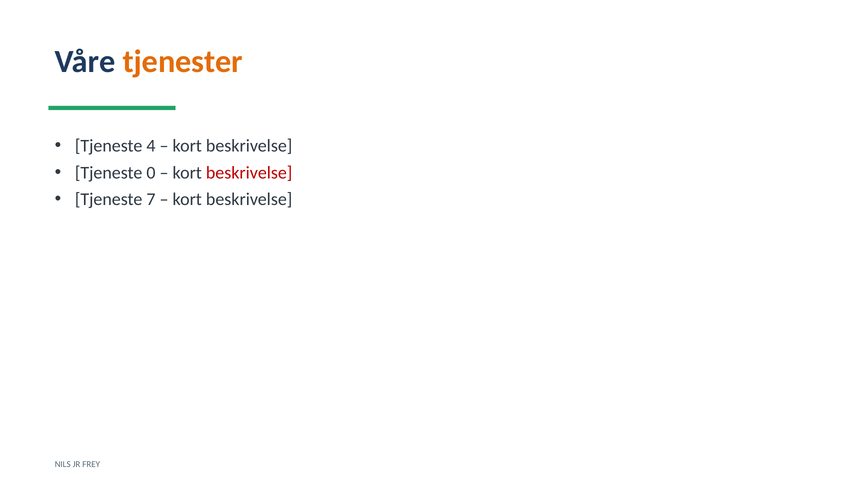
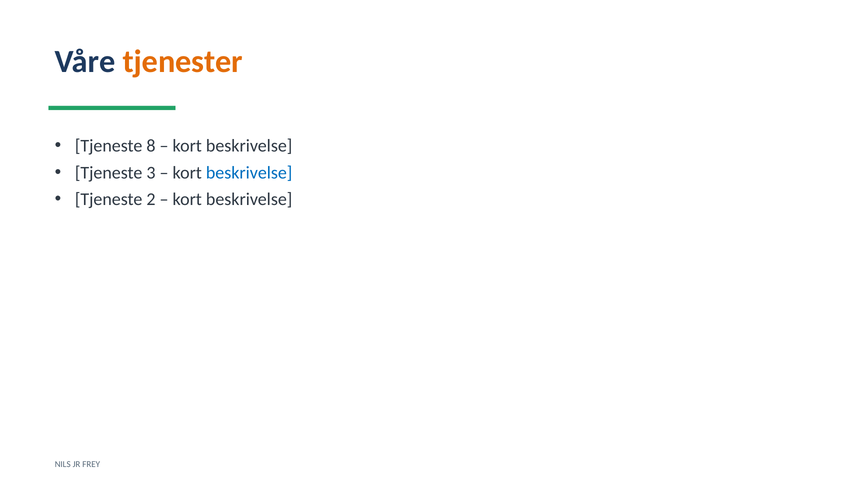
4: 4 -> 8
0: 0 -> 3
beskrivelse at (249, 173) colour: red -> blue
7: 7 -> 2
